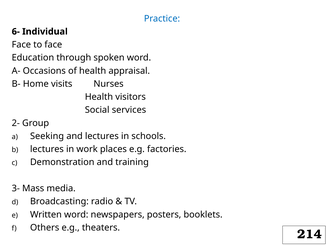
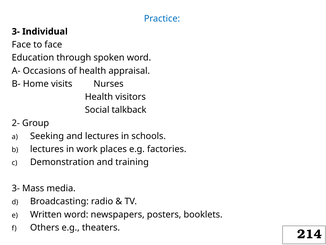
6- at (16, 32): 6- -> 3-
services: services -> talkback
